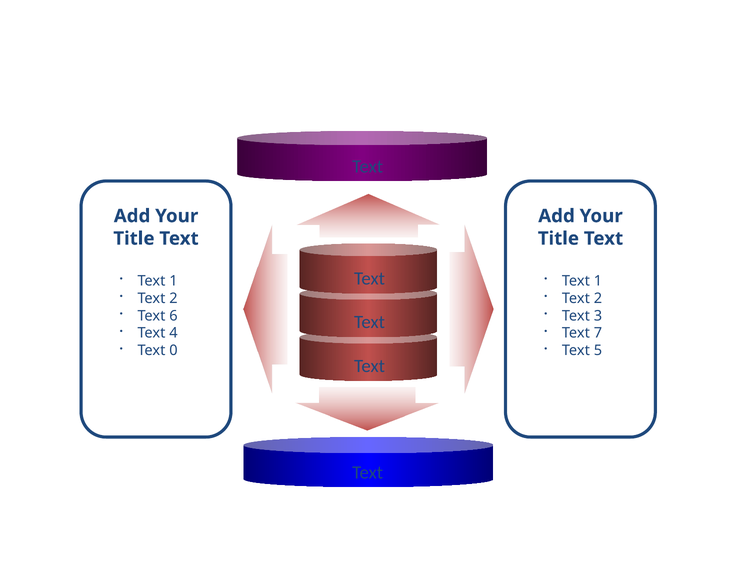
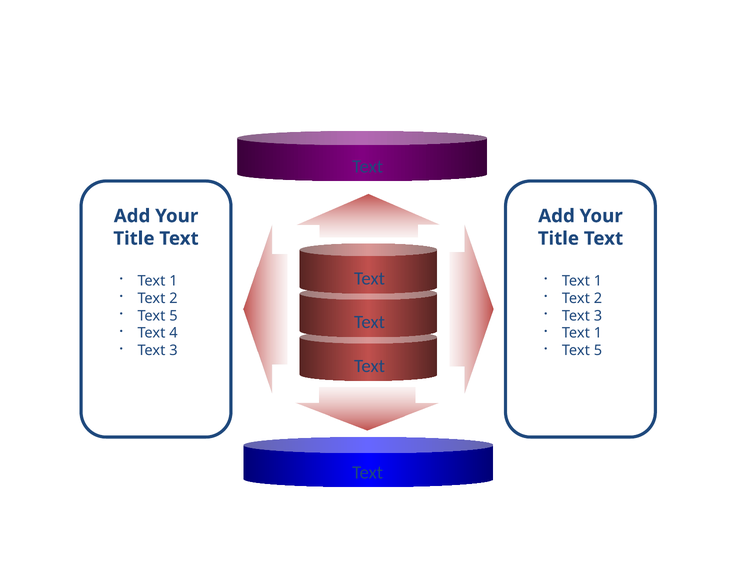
6 at (173, 316): 6 -> 5
7 at (598, 333): 7 -> 1
0 at (173, 351): 0 -> 3
